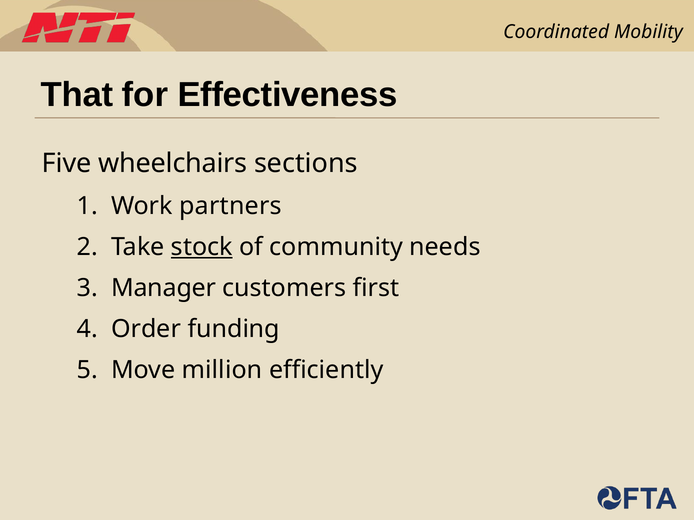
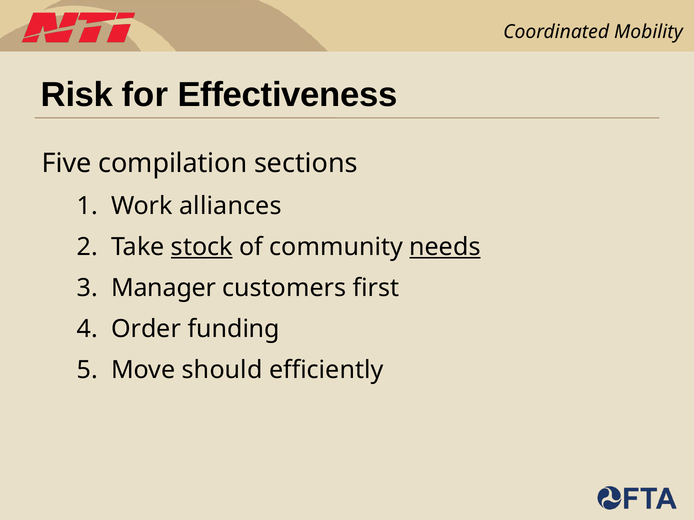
That: That -> Risk
wheelchairs: wheelchairs -> compilation
partners: partners -> alliances
needs underline: none -> present
million: million -> should
